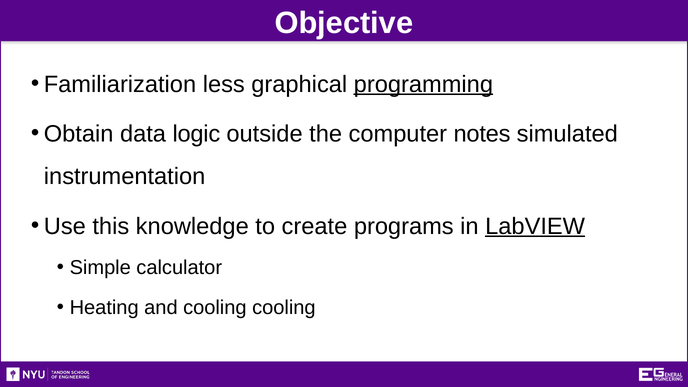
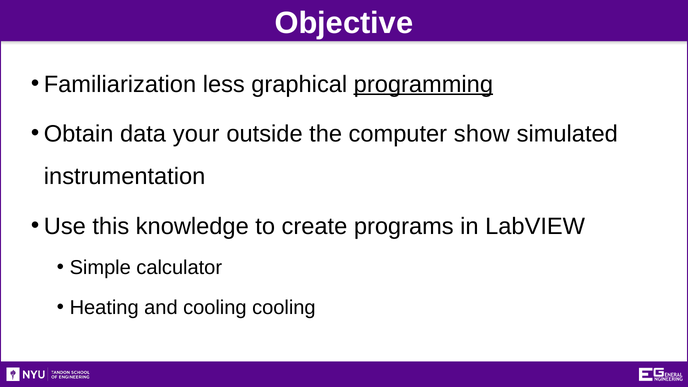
logic: logic -> your
notes: notes -> show
LabVIEW underline: present -> none
